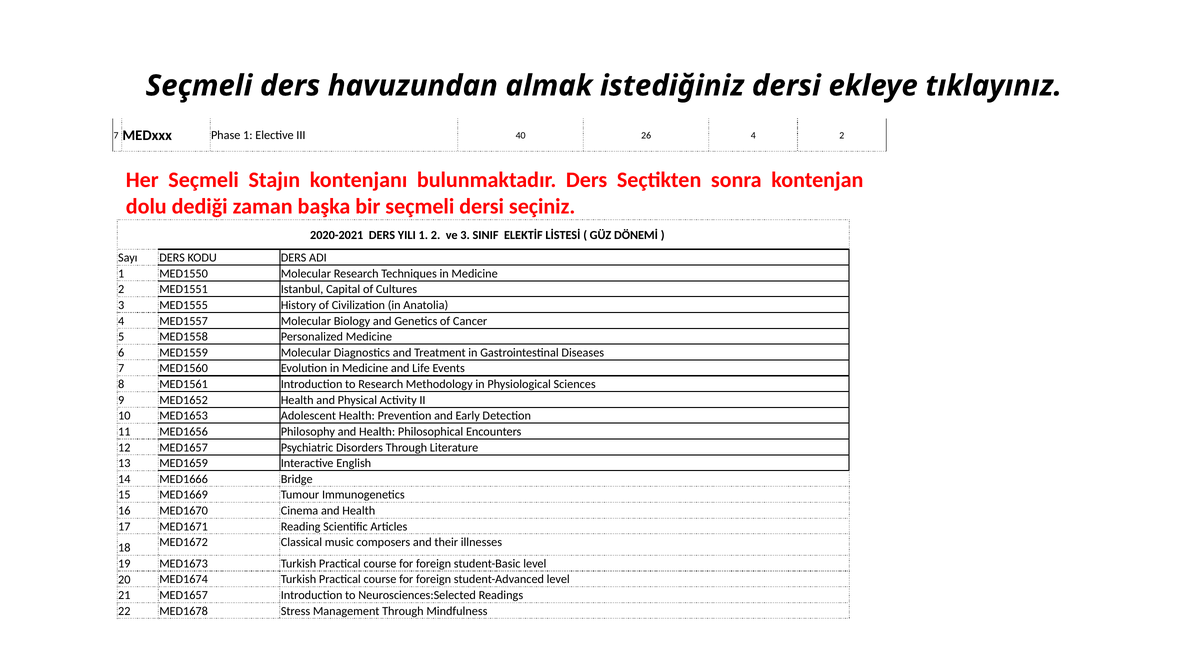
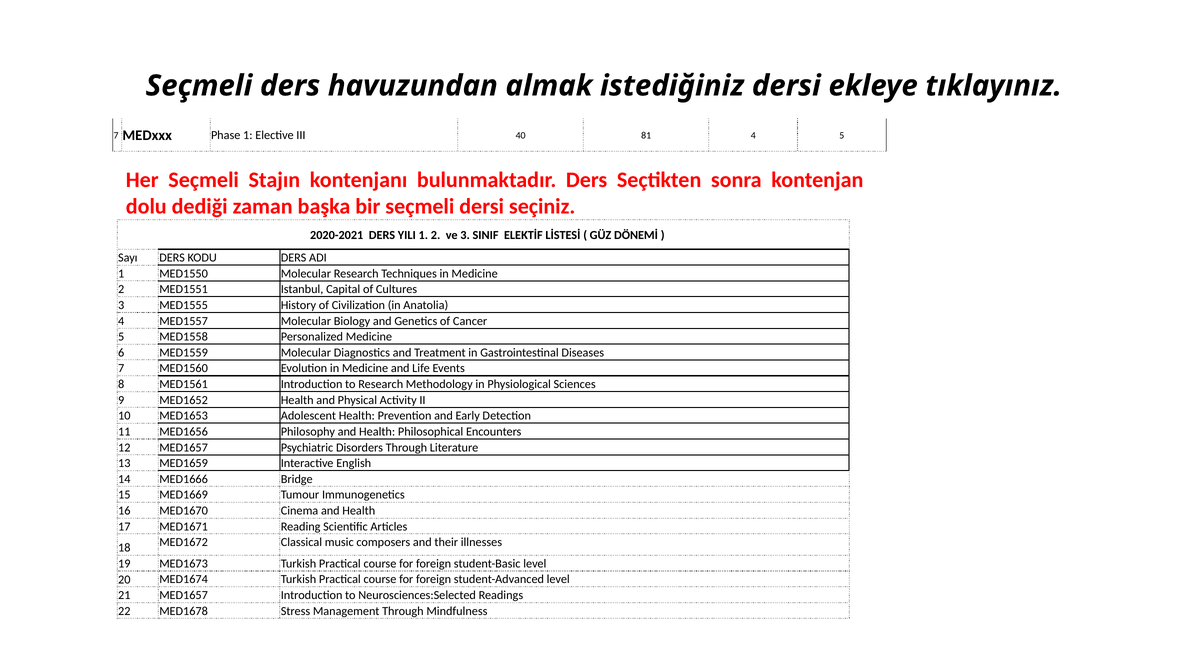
26: 26 -> 81
4 2: 2 -> 5
